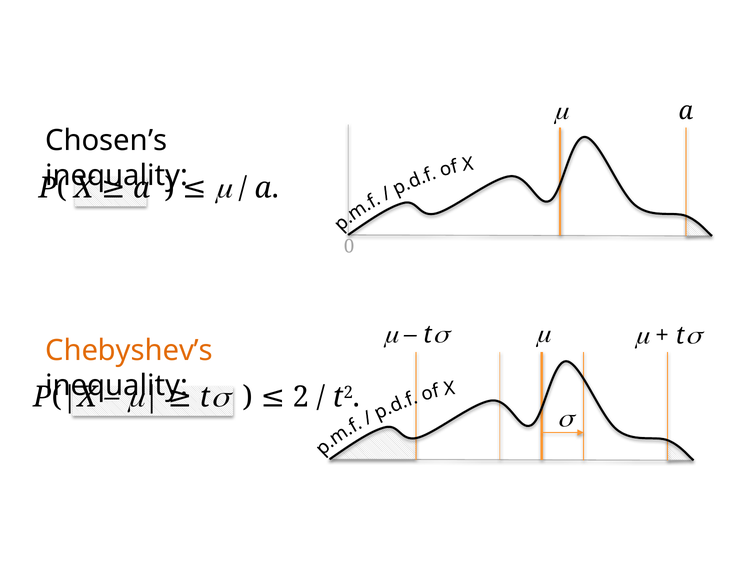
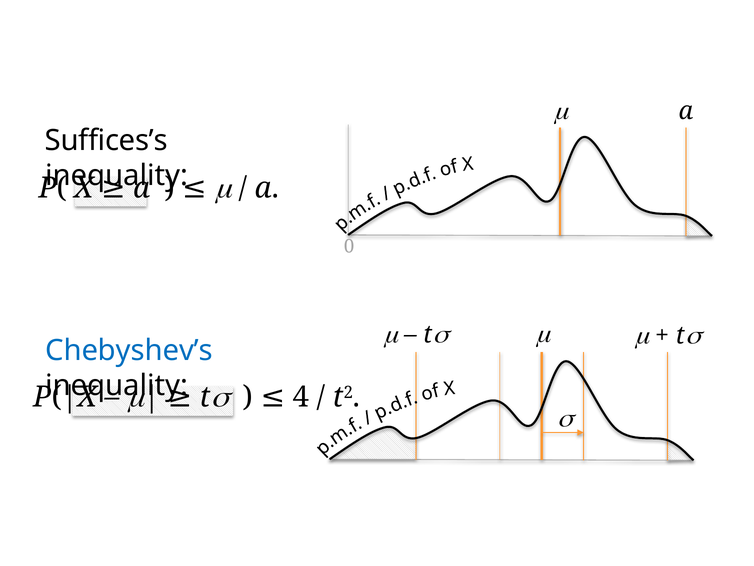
Chosen’s: Chosen’s -> Suffices’s
Chebyshev’s colour: orange -> blue
2: 2 -> 4
